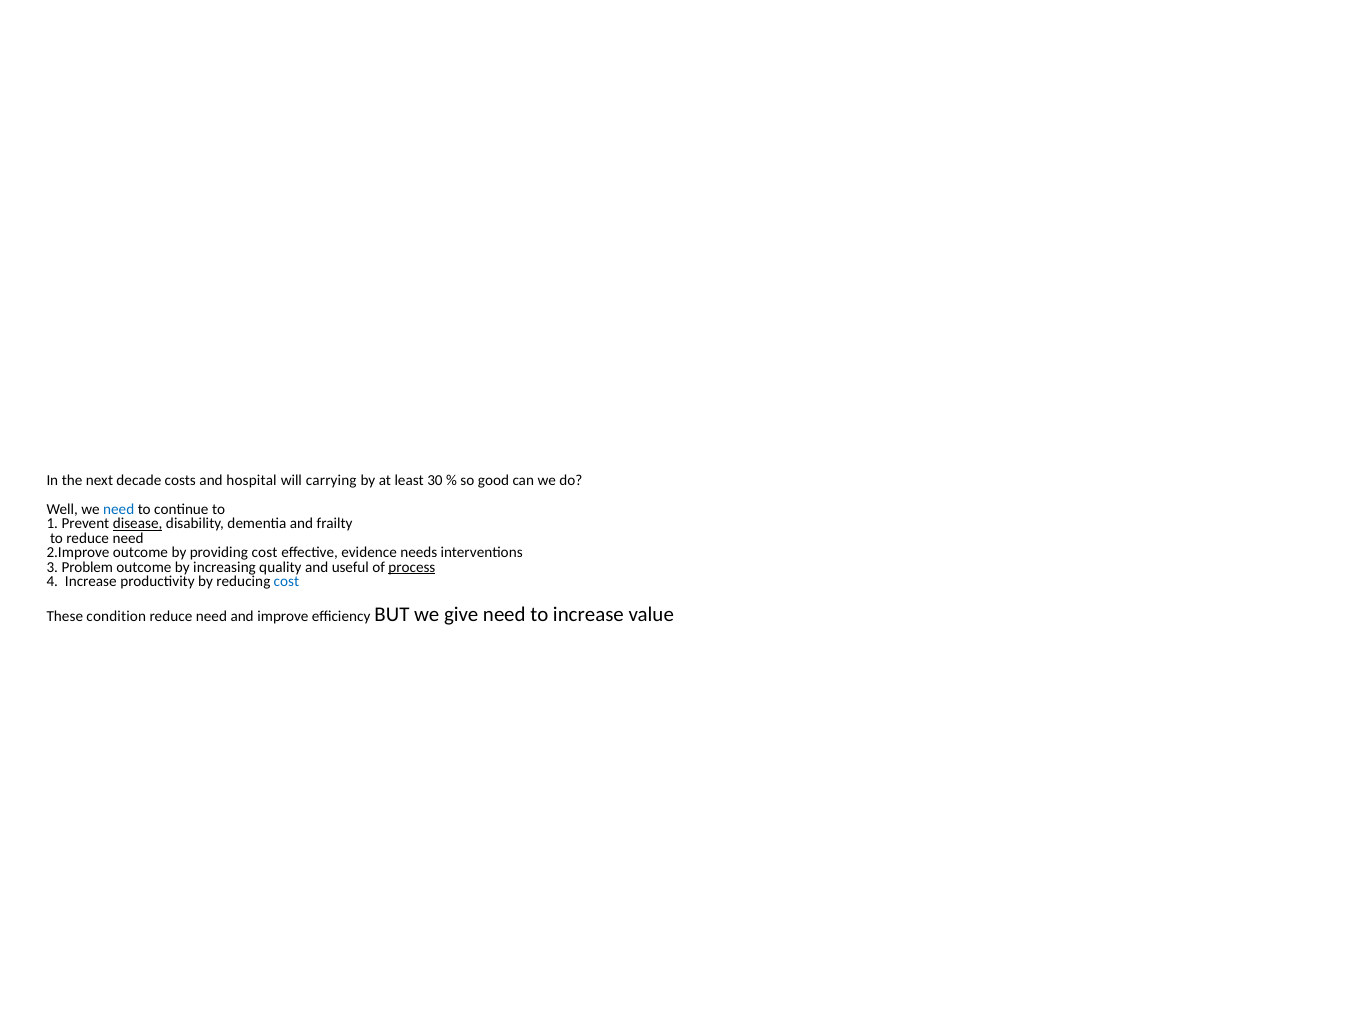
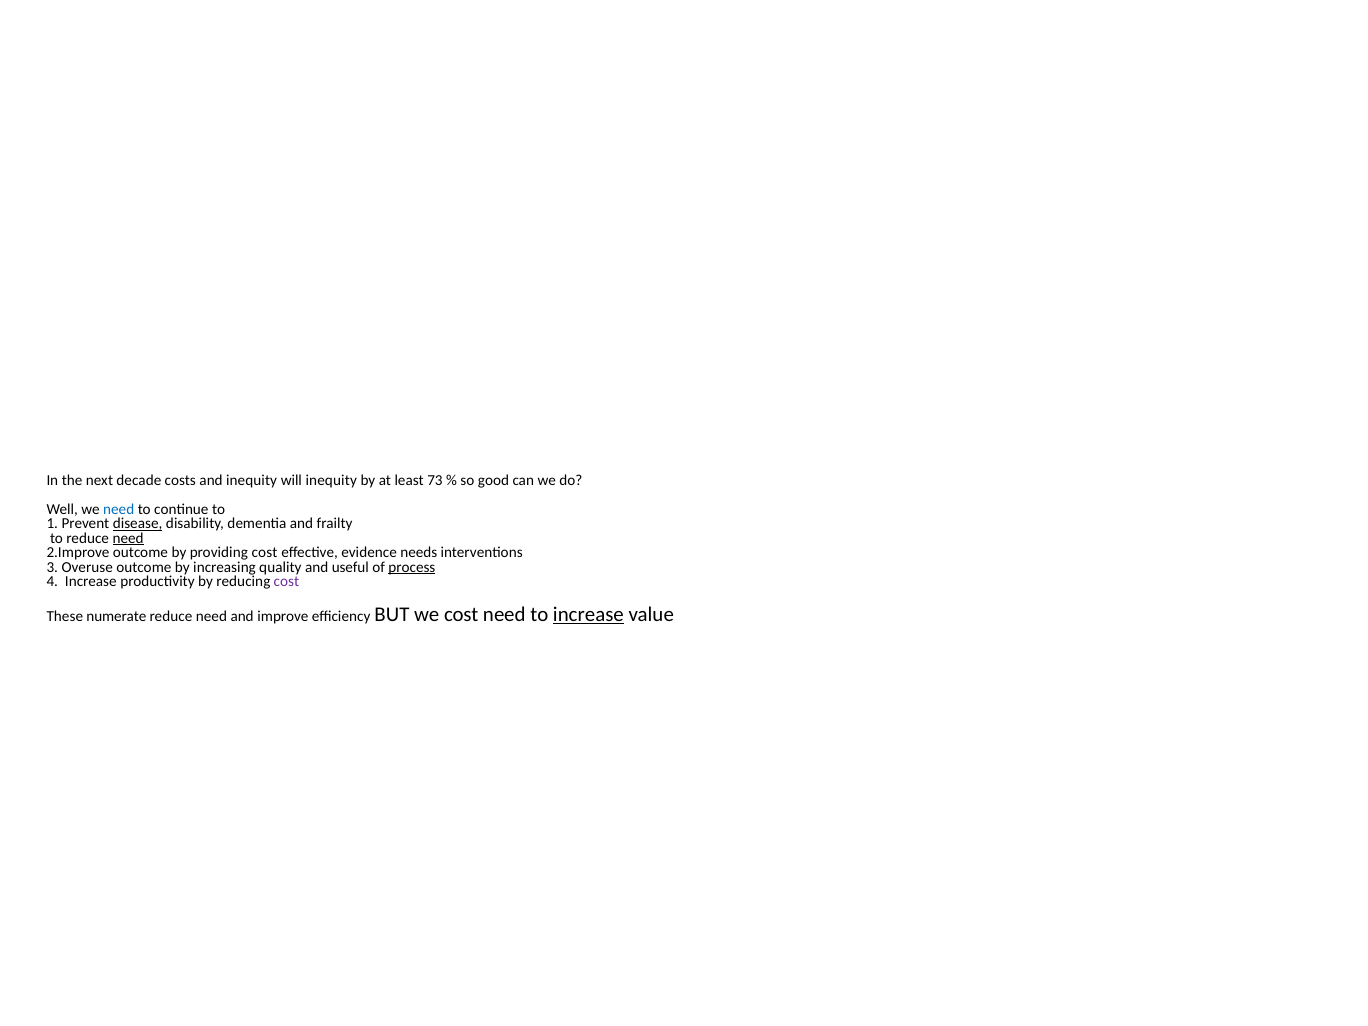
and hospital: hospital -> inequity
will carrying: carrying -> inequity
30: 30 -> 73
need at (128, 538) underline: none -> present
Problem: Problem -> Overuse
cost at (286, 582) colour: blue -> purple
condition: condition -> numerate
we give: give -> cost
increase at (588, 615) underline: none -> present
